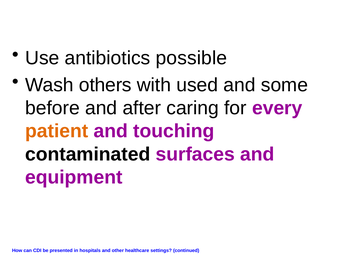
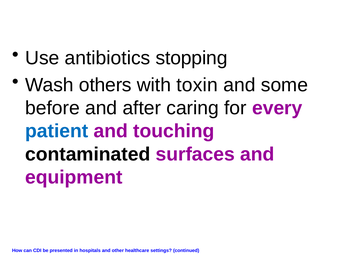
possible: possible -> stopping
used: used -> toxin
patient colour: orange -> blue
